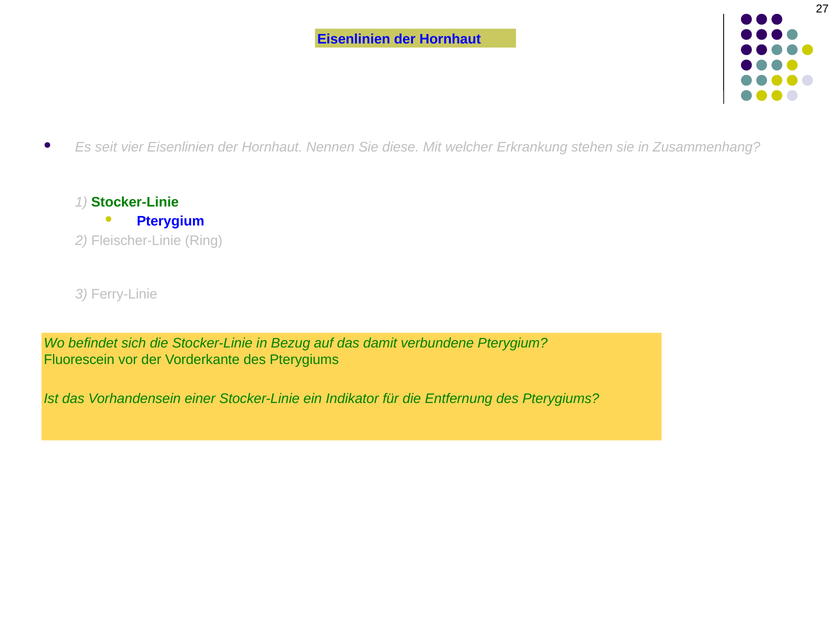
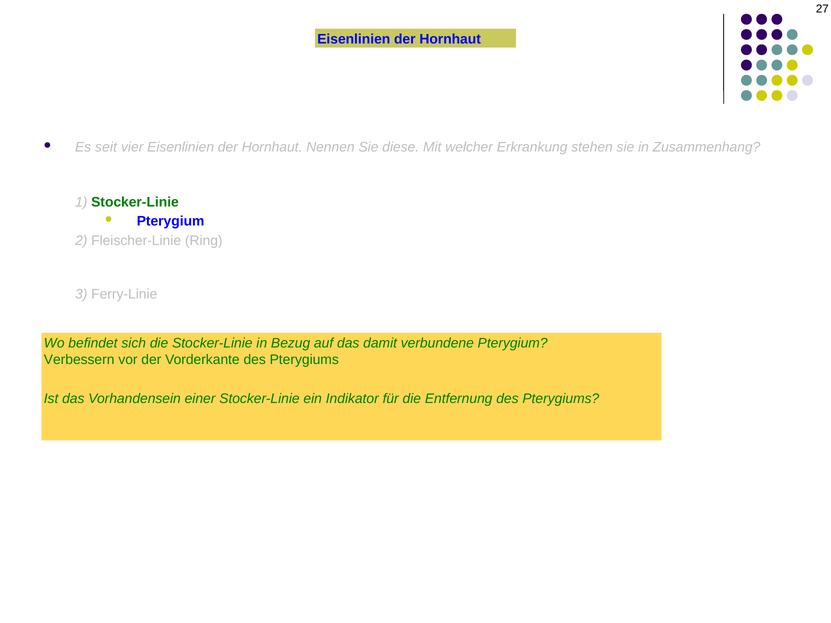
Fluorescein: Fluorescein -> Verbessern
